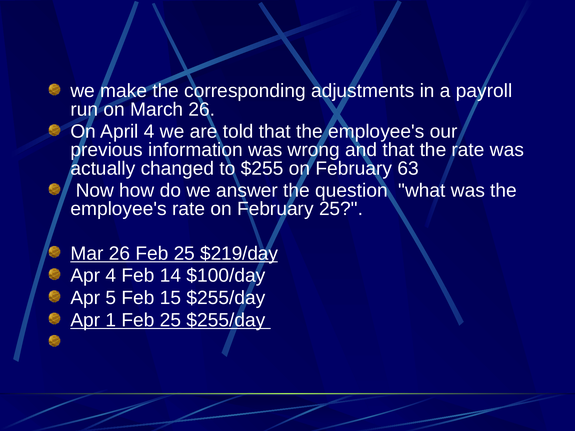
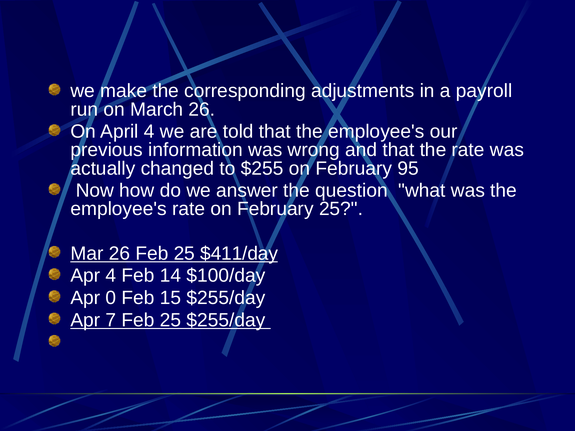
63: 63 -> 95
$219/day: $219/day -> $411/day
5: 5 -> 0
1: 1 -> 7
